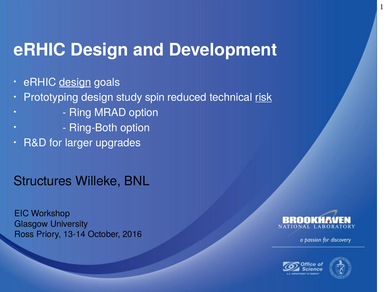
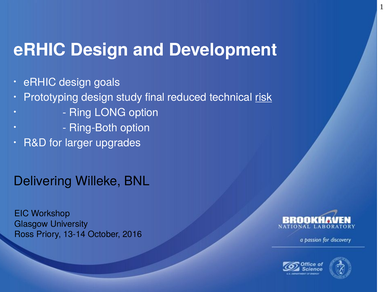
design at (75, 82) underline: present -> none
spin: spin -> final
MRAD: MRAD -> LONG
Structures: Structures -> Delivering
